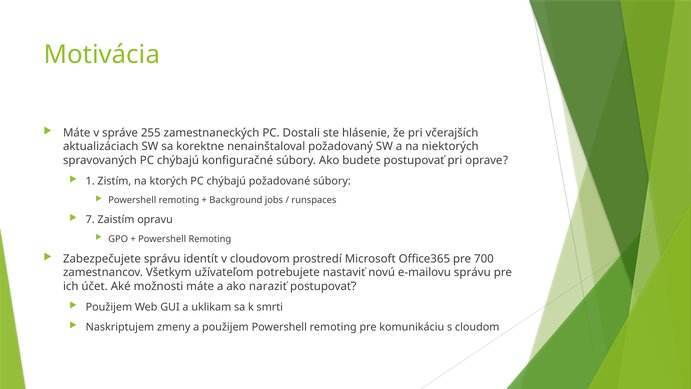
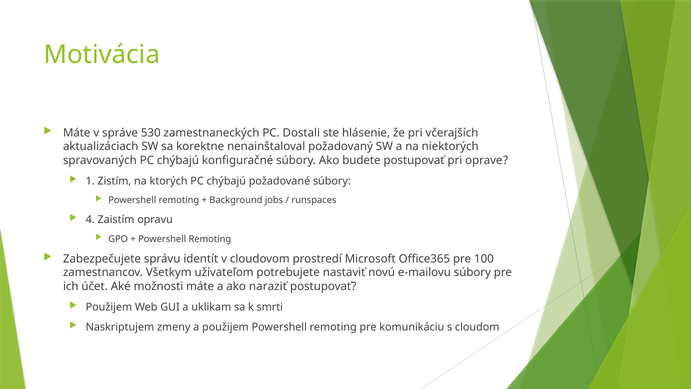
255: 255 -> 530
7: 7 -> 4
700: 700 -> 100
e-mailovu správu: správu -> súbory
